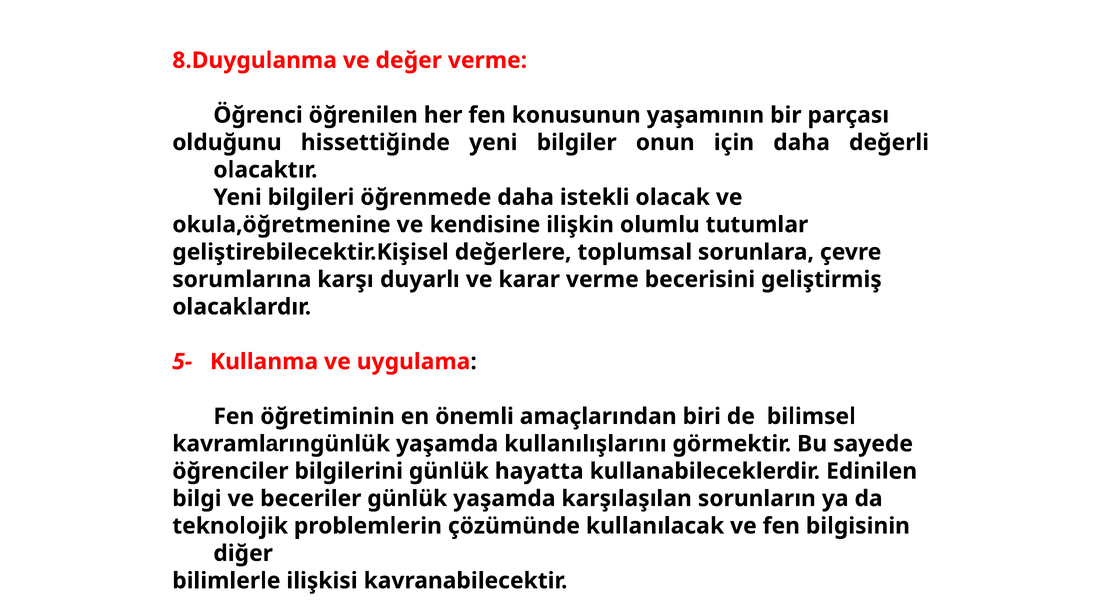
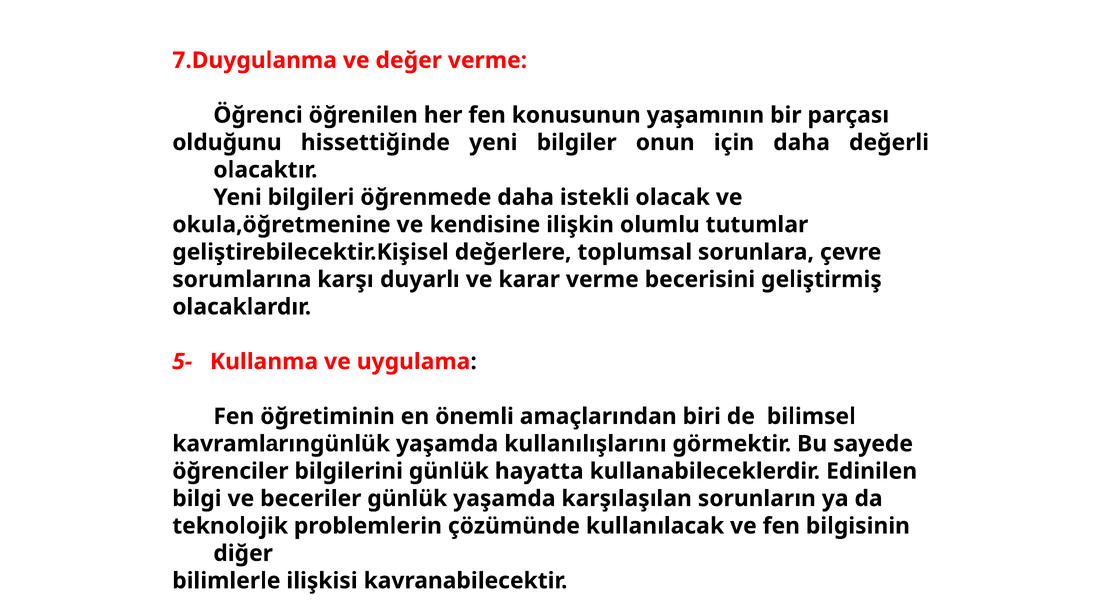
8.Duygulanma: 8.Duygulanma -> 7.Duygulanma
